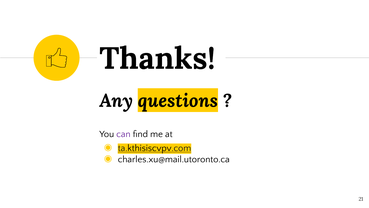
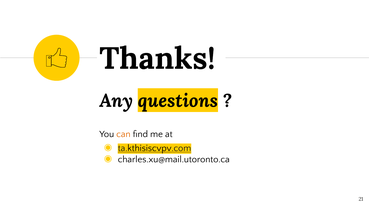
can colour: purple -> orange
